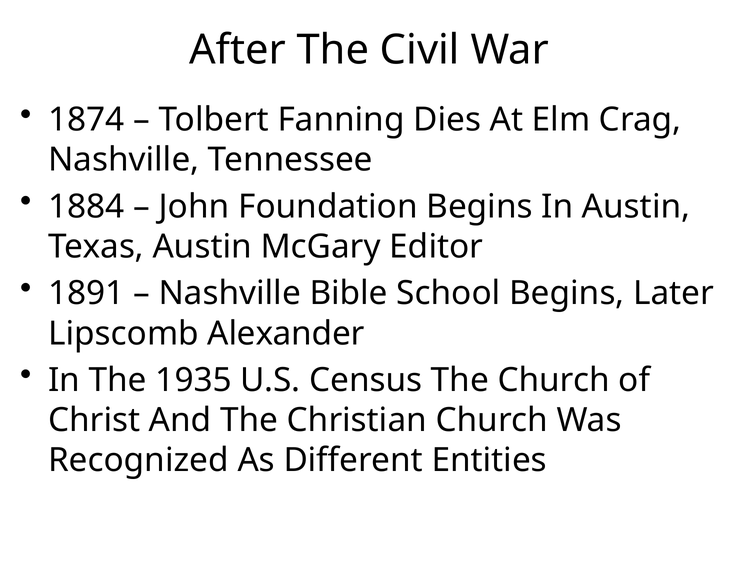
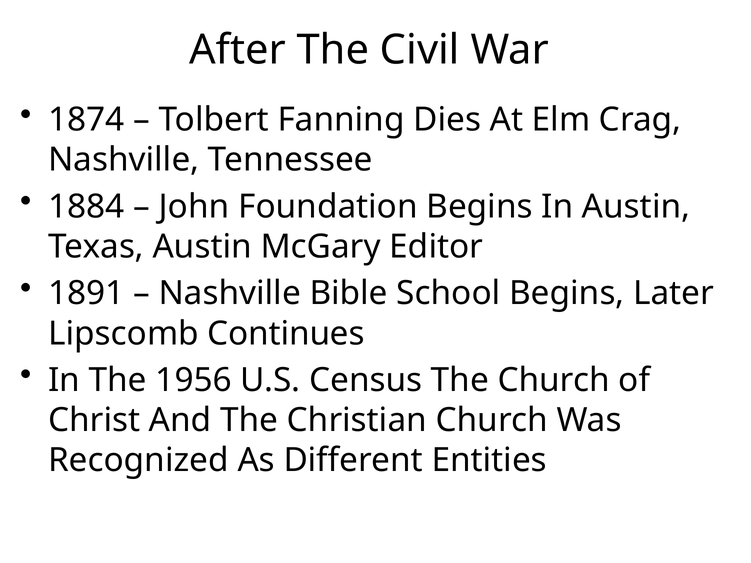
Alexander: Alexander -> Continues
1935: 1935 -> 1956
